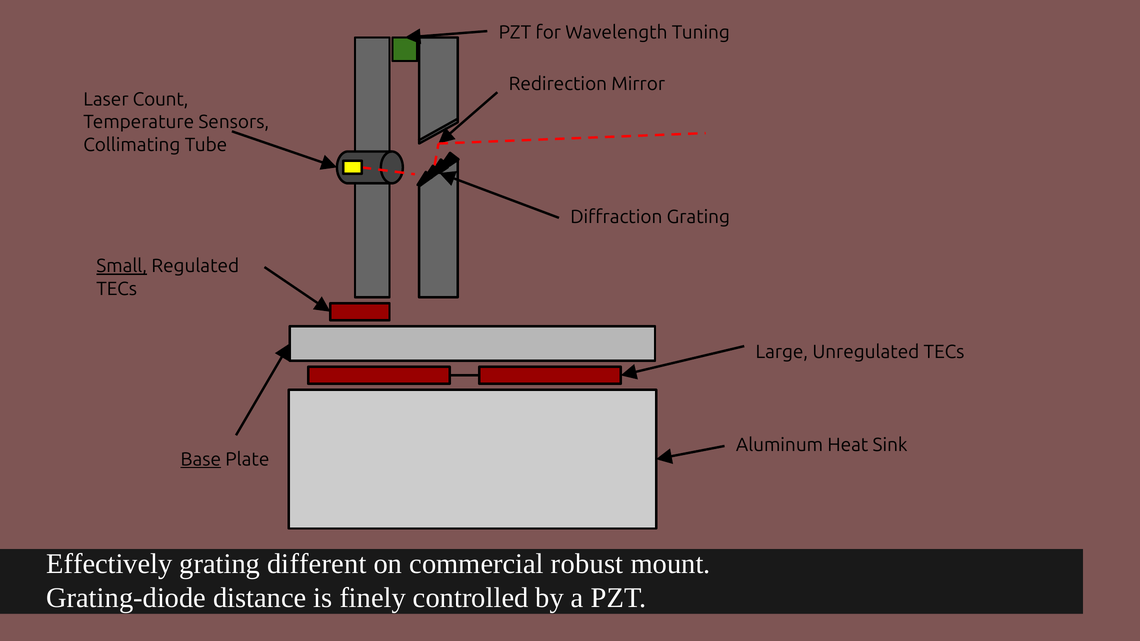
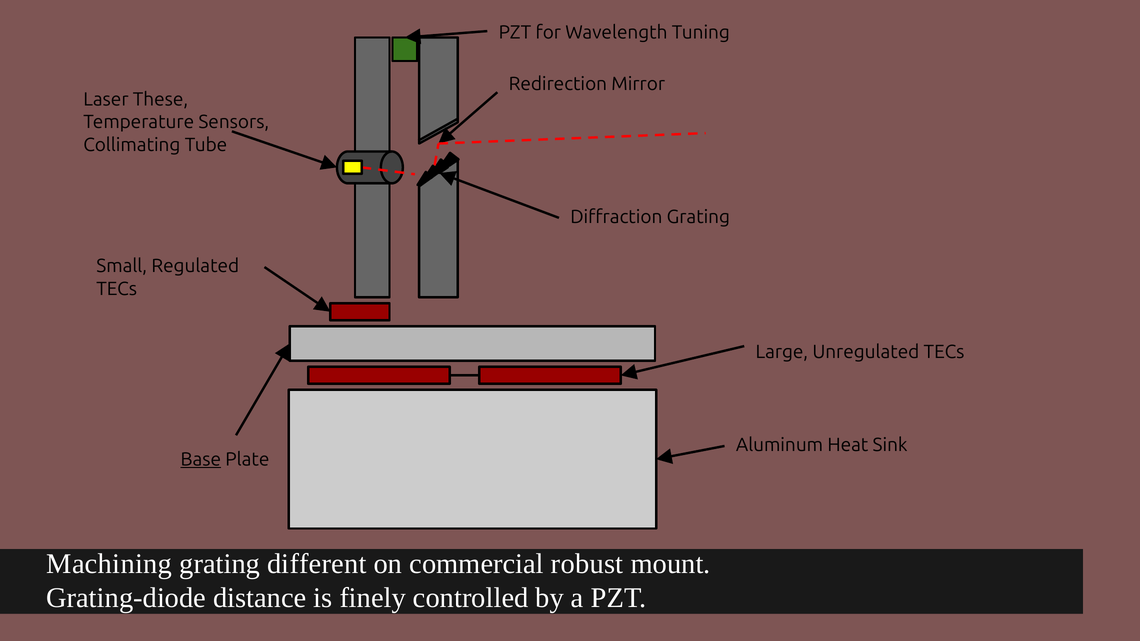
Count: Count -> These
Small underline: present -> none
Effectively: Effectively -> Machining
